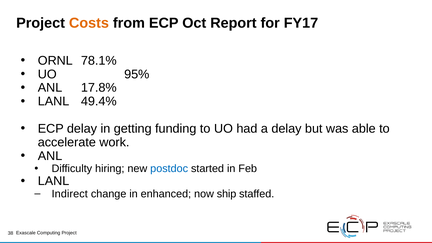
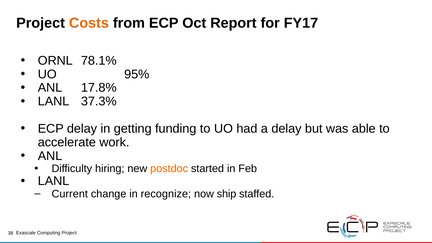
49.4%: 49.4% -> 37.3%
postdoc colour: blue -> orange
Indirect: Indirect -> Current
enhanced: enhanced -> recognize
